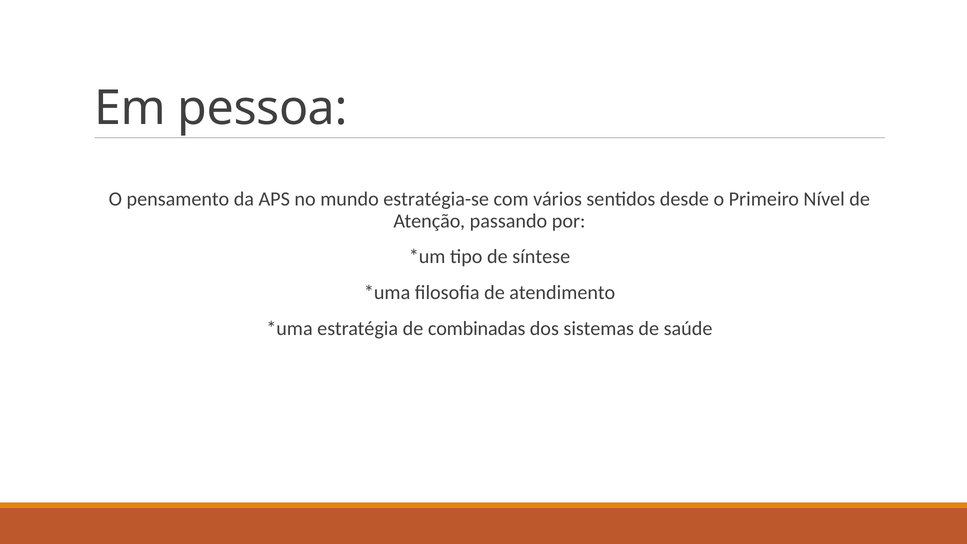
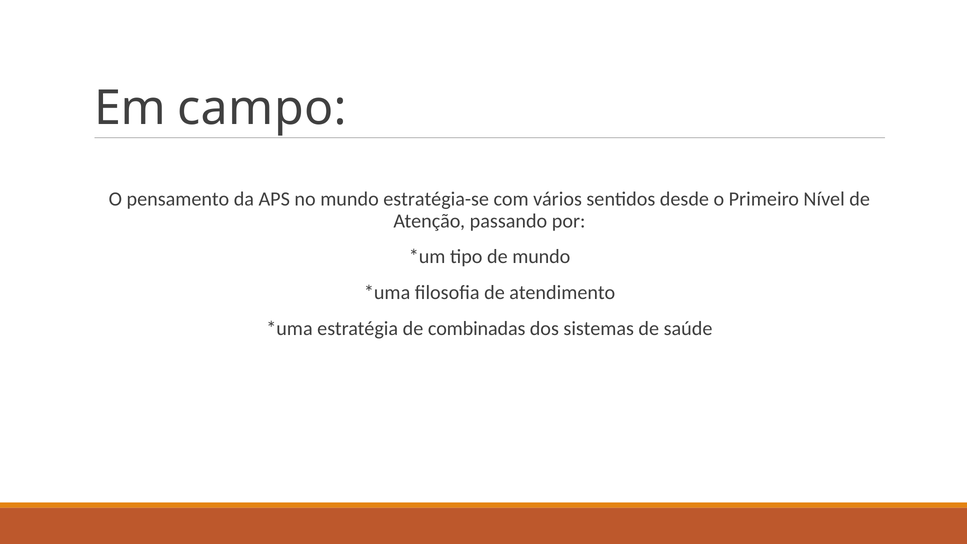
pessoa: pessoa -> campo
de síntese: síntese -> mundo
